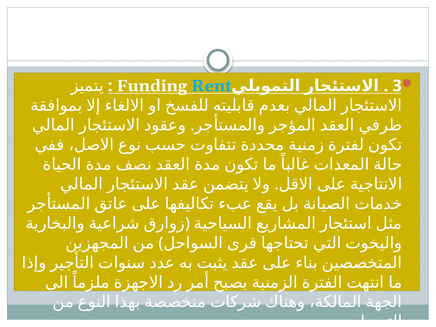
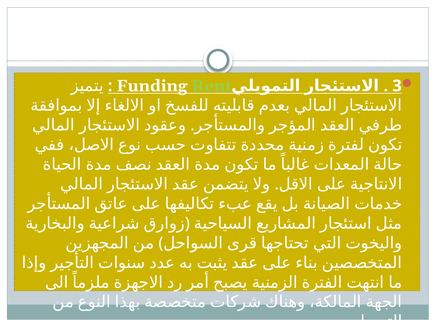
Rent colour: light blue -> light green
